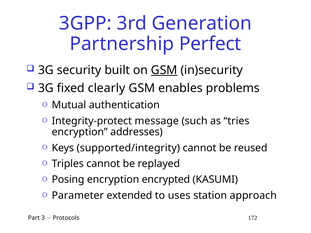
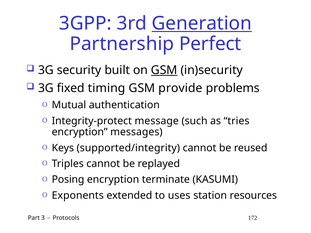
Generation underline: none -> present
clearly: clearly -> timing
enables: enables -> provide
addresses: addresses -> messages
encrypted: encrypted -> terminate
Parameter: Parameter -> Exponents
approach: approach -> resources
